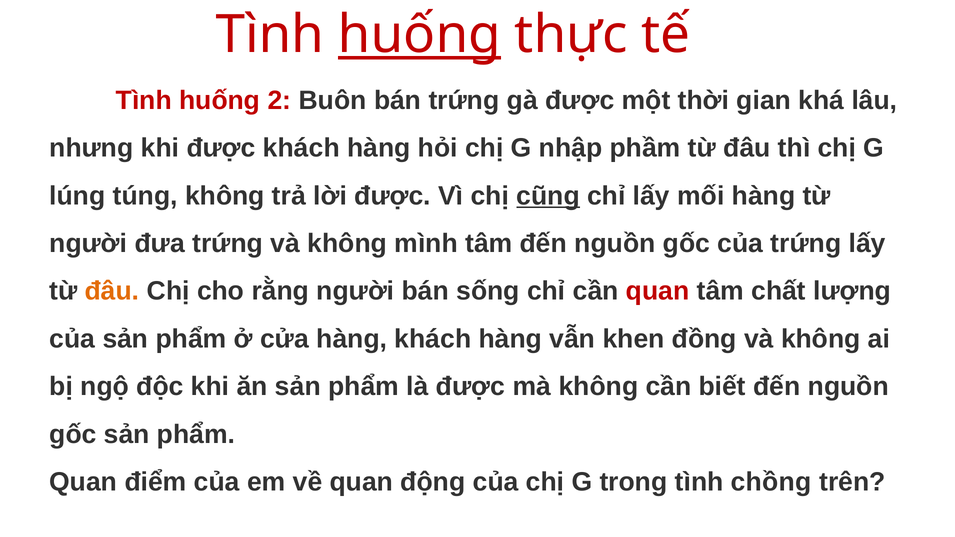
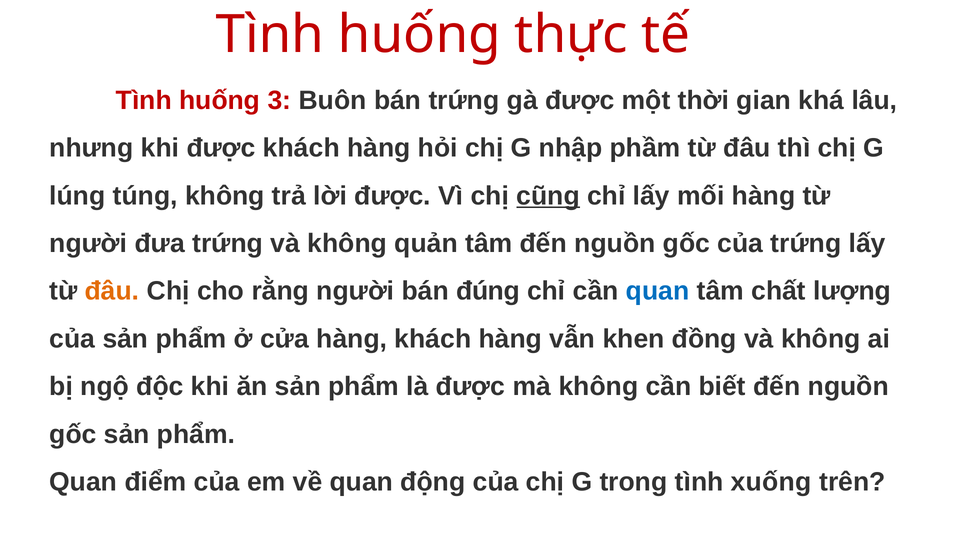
huống at (419, 35) underline: present -> none
2: 2 -> 3
mình: mình -> quản
sống: sống -> đúng
quan at (658, 291) colour: red -> blue
chồng: chồng -> xuống
